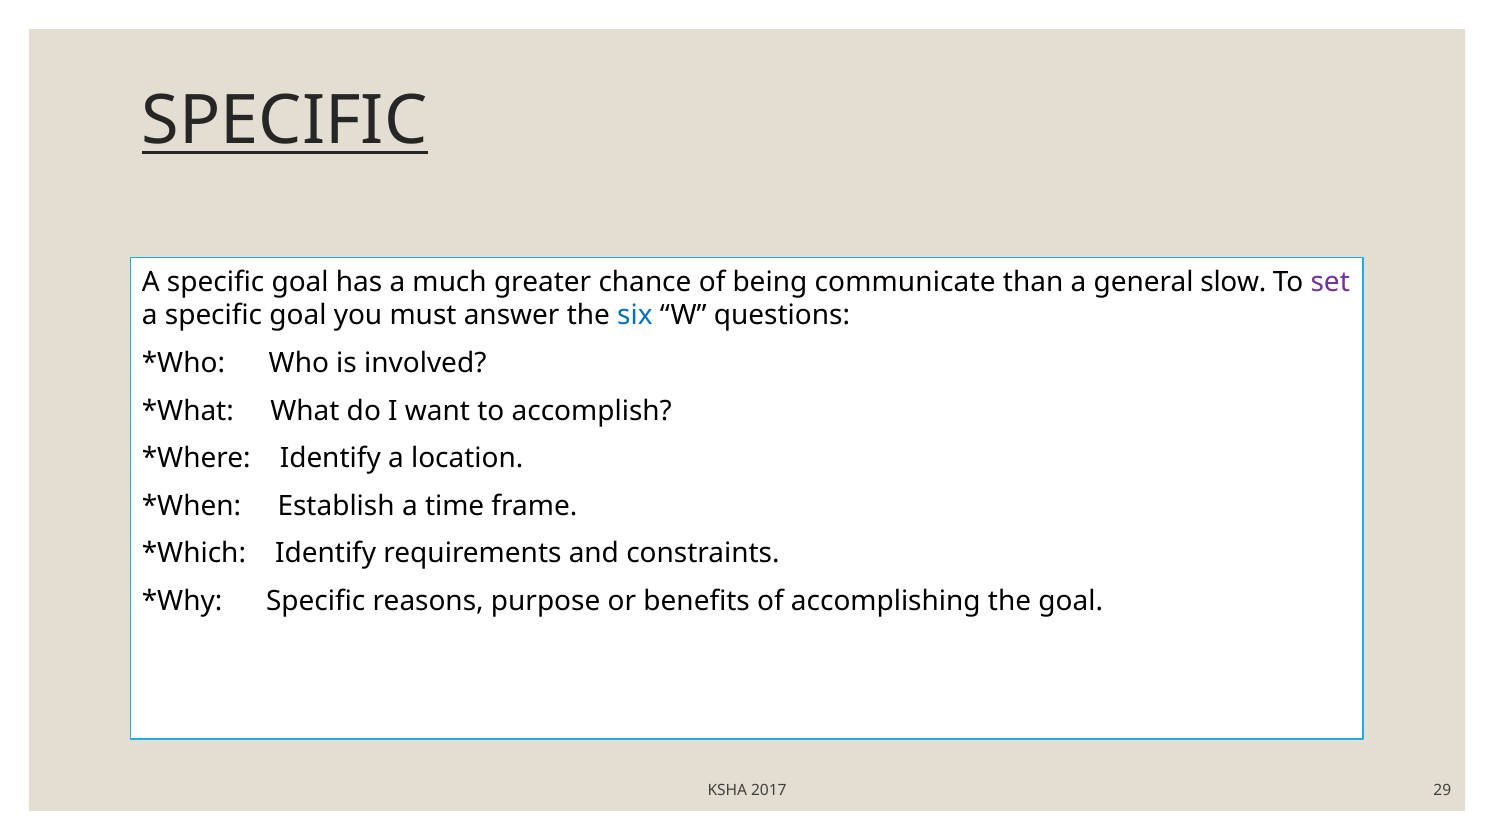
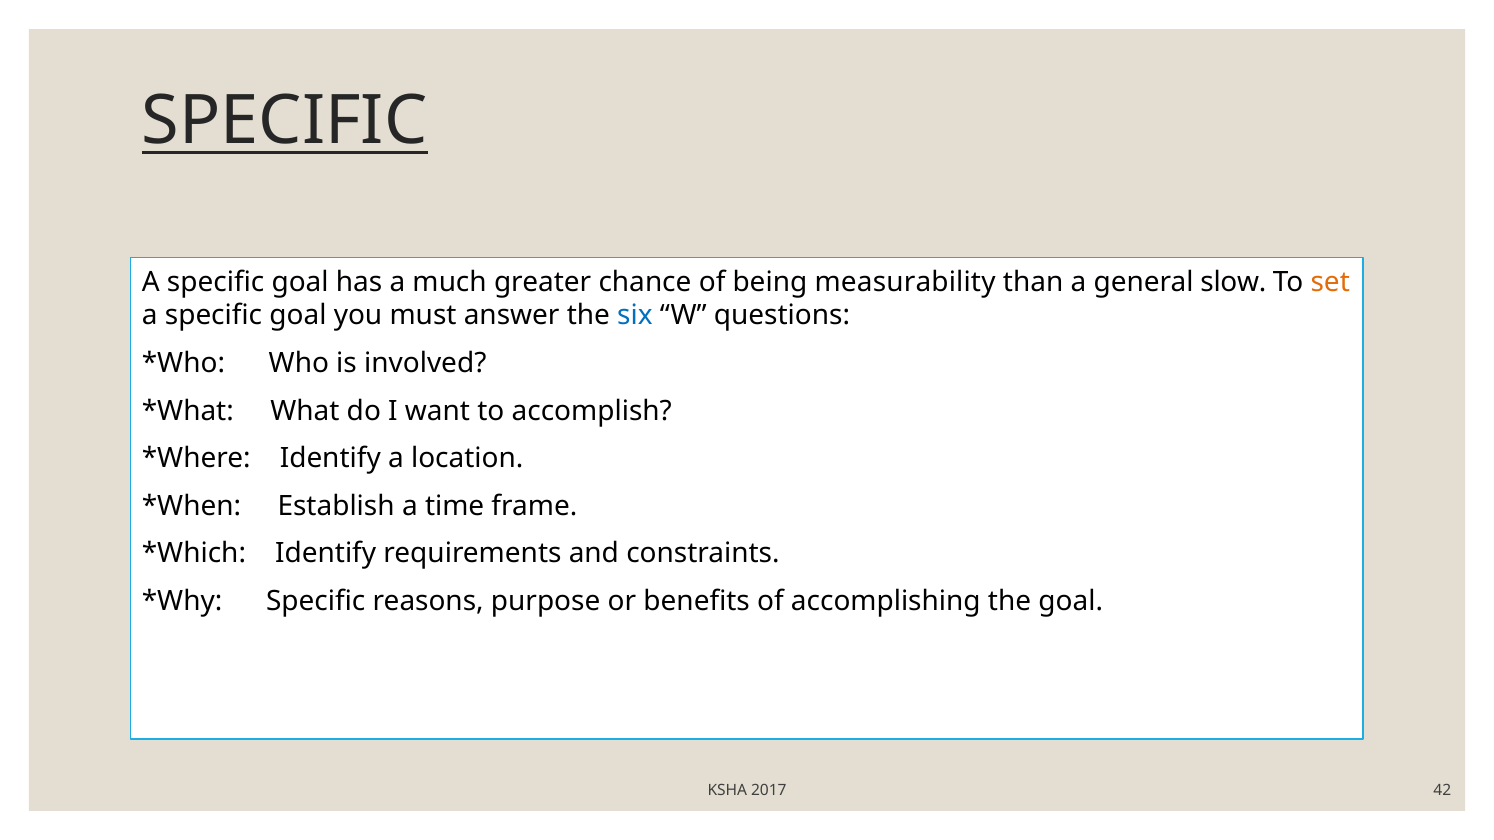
communicate: communicate -> measurability
set colour: purple -> orange
29: 29 -> 42
